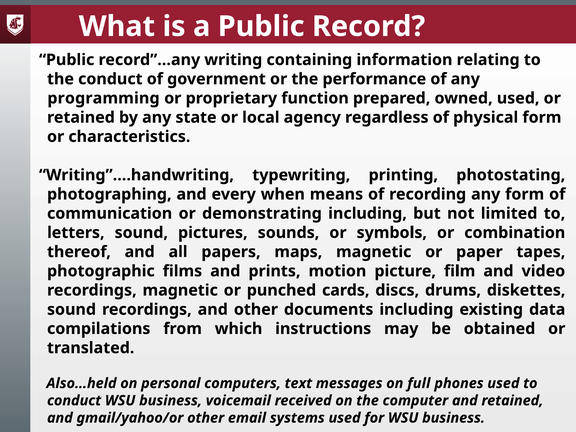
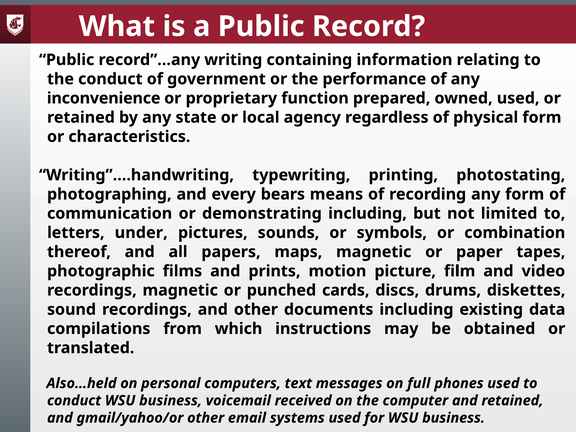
programming: programming -> inconvenience
when: when -> bears
letters sound: sound -> under
